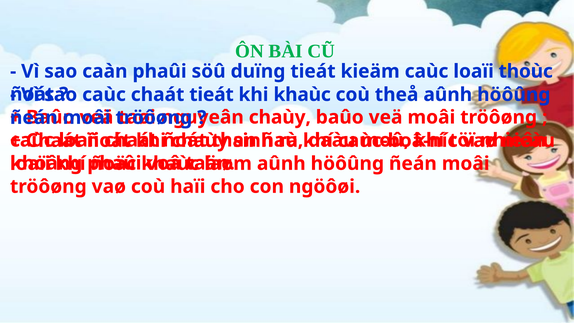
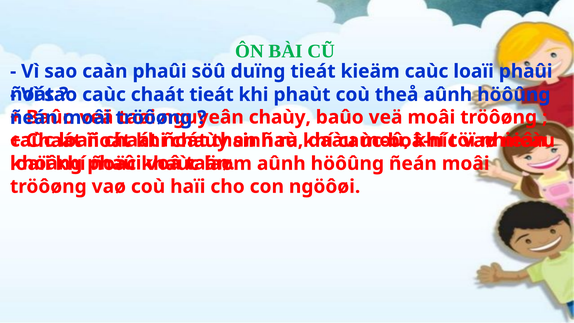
loaïi thoùc: thoùc -> phaûi
khi khaùc: khaùc -> phaùt
